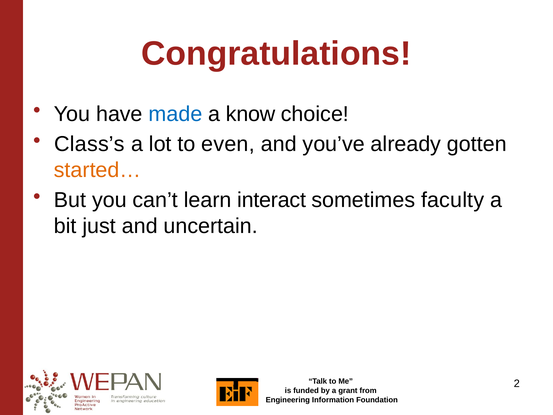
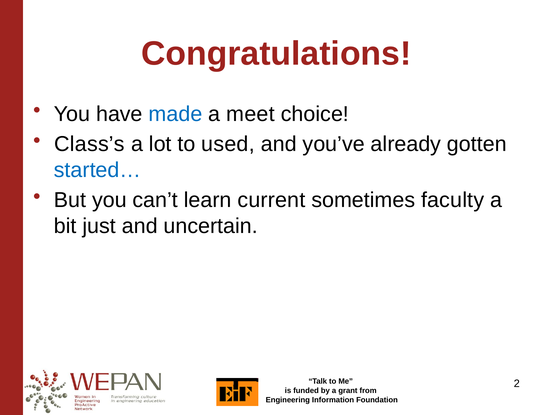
know: know -> meet
even: even -> used
started… colour: orange -> blue
interact: interact -> current
